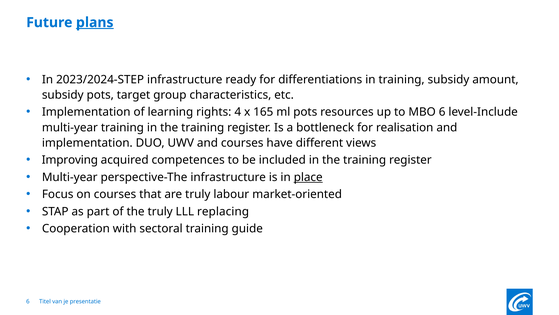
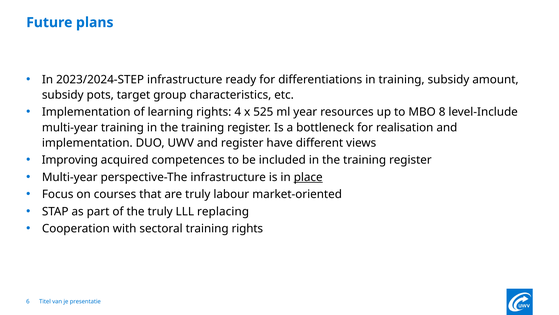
plans underline: present -> none
165: 165 -> 525
ml pots: pots -> year
MBO 6: 6 -> 8
and courses: courses -> register
training guide: guide -> rights
